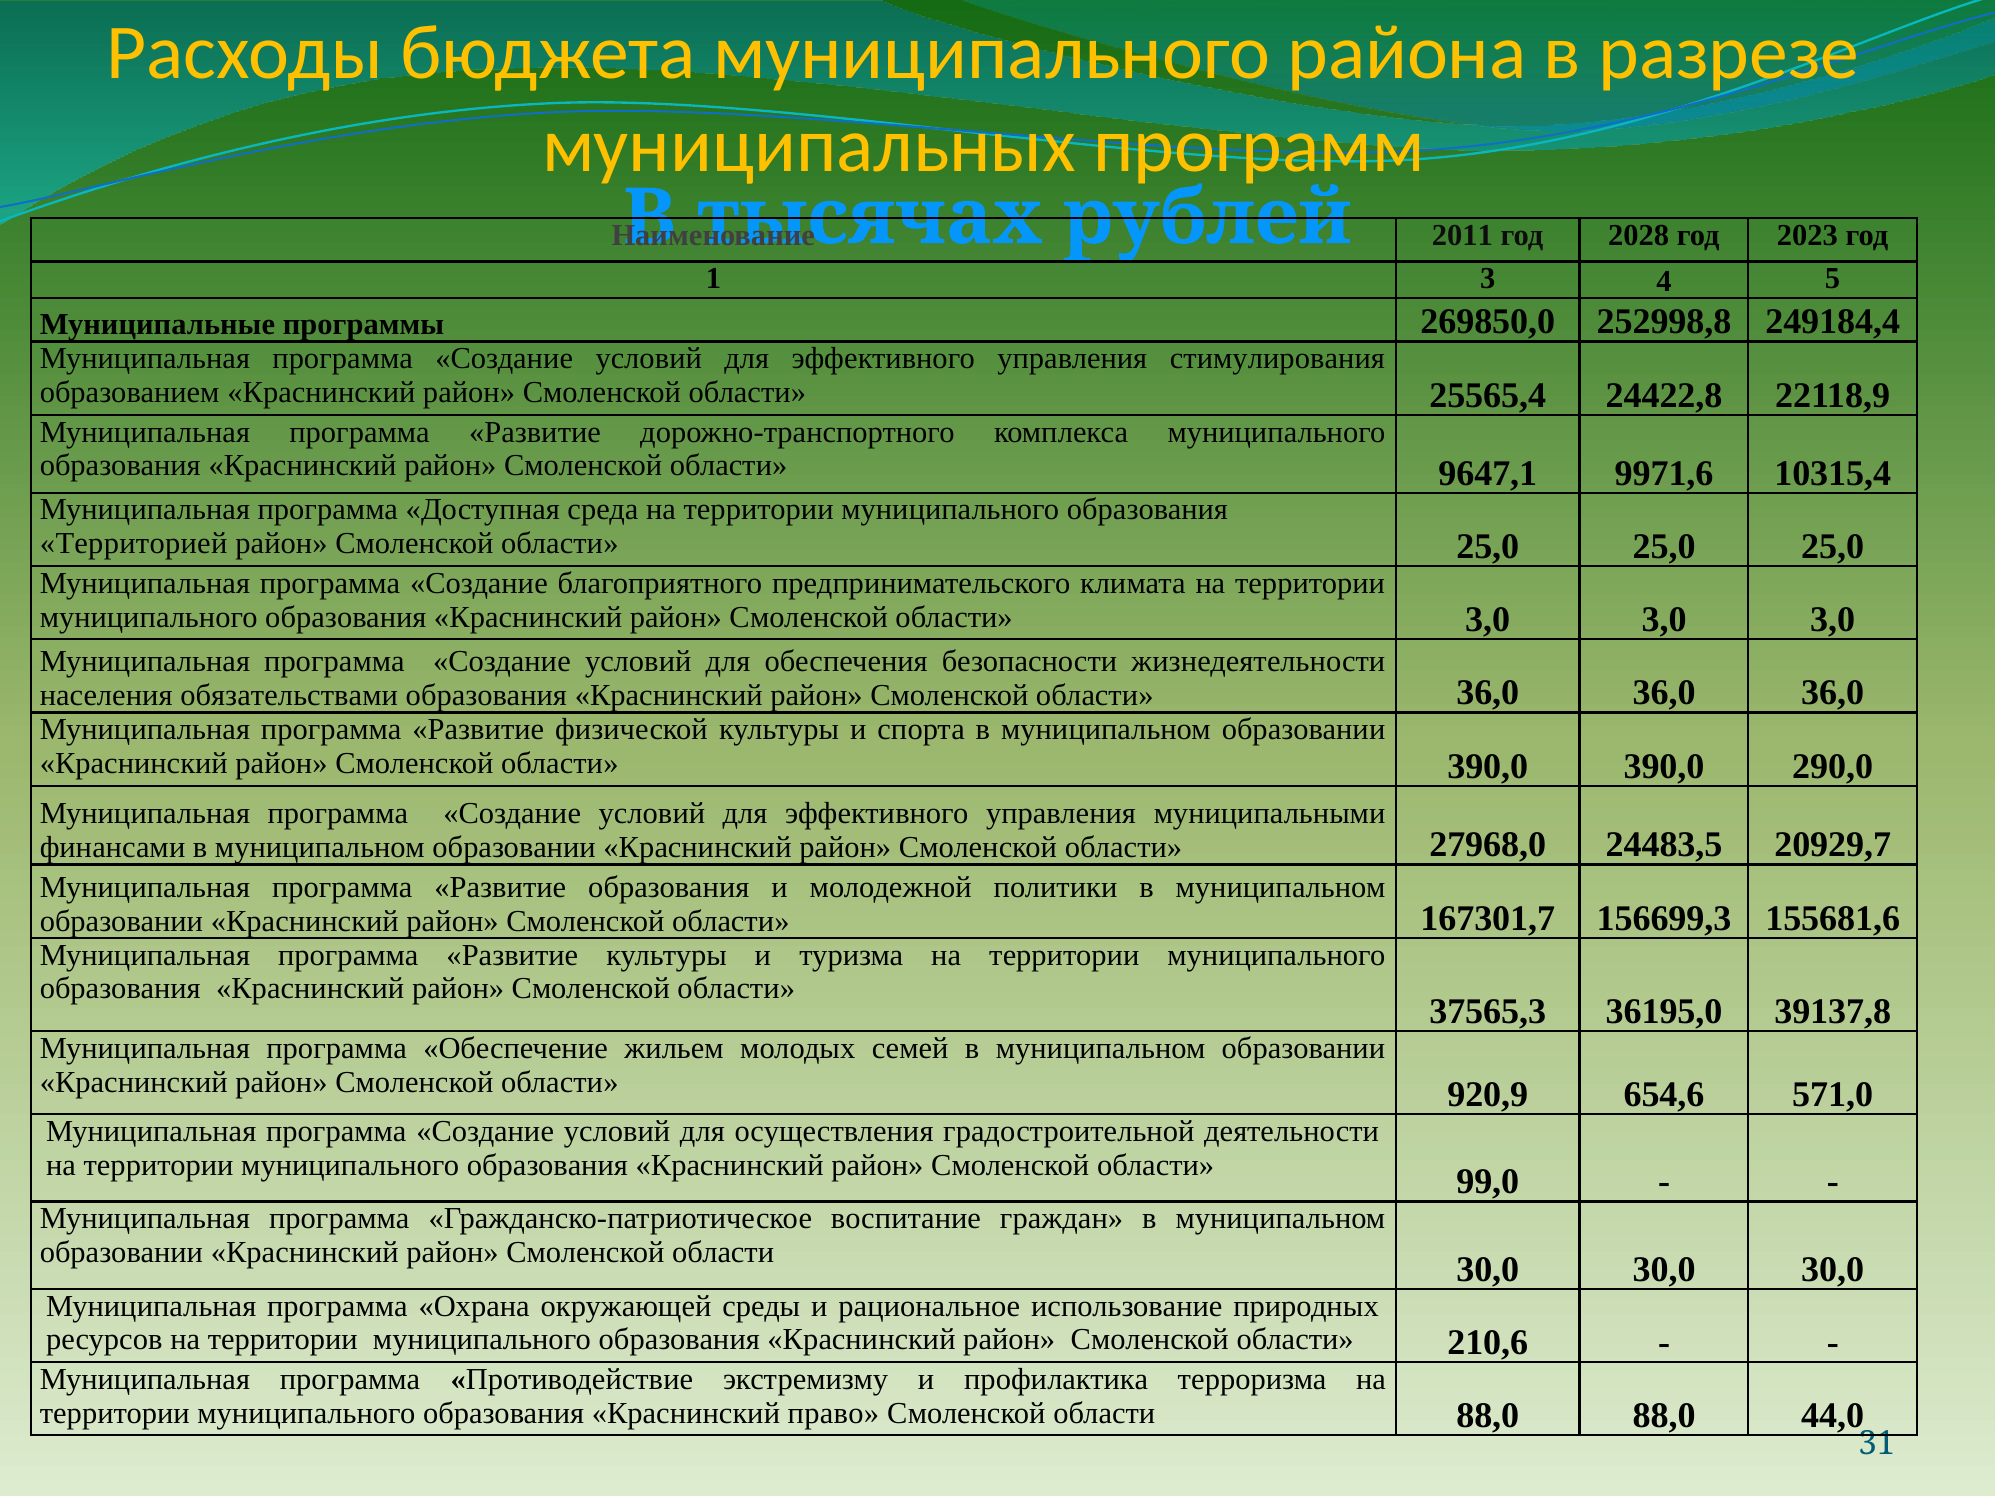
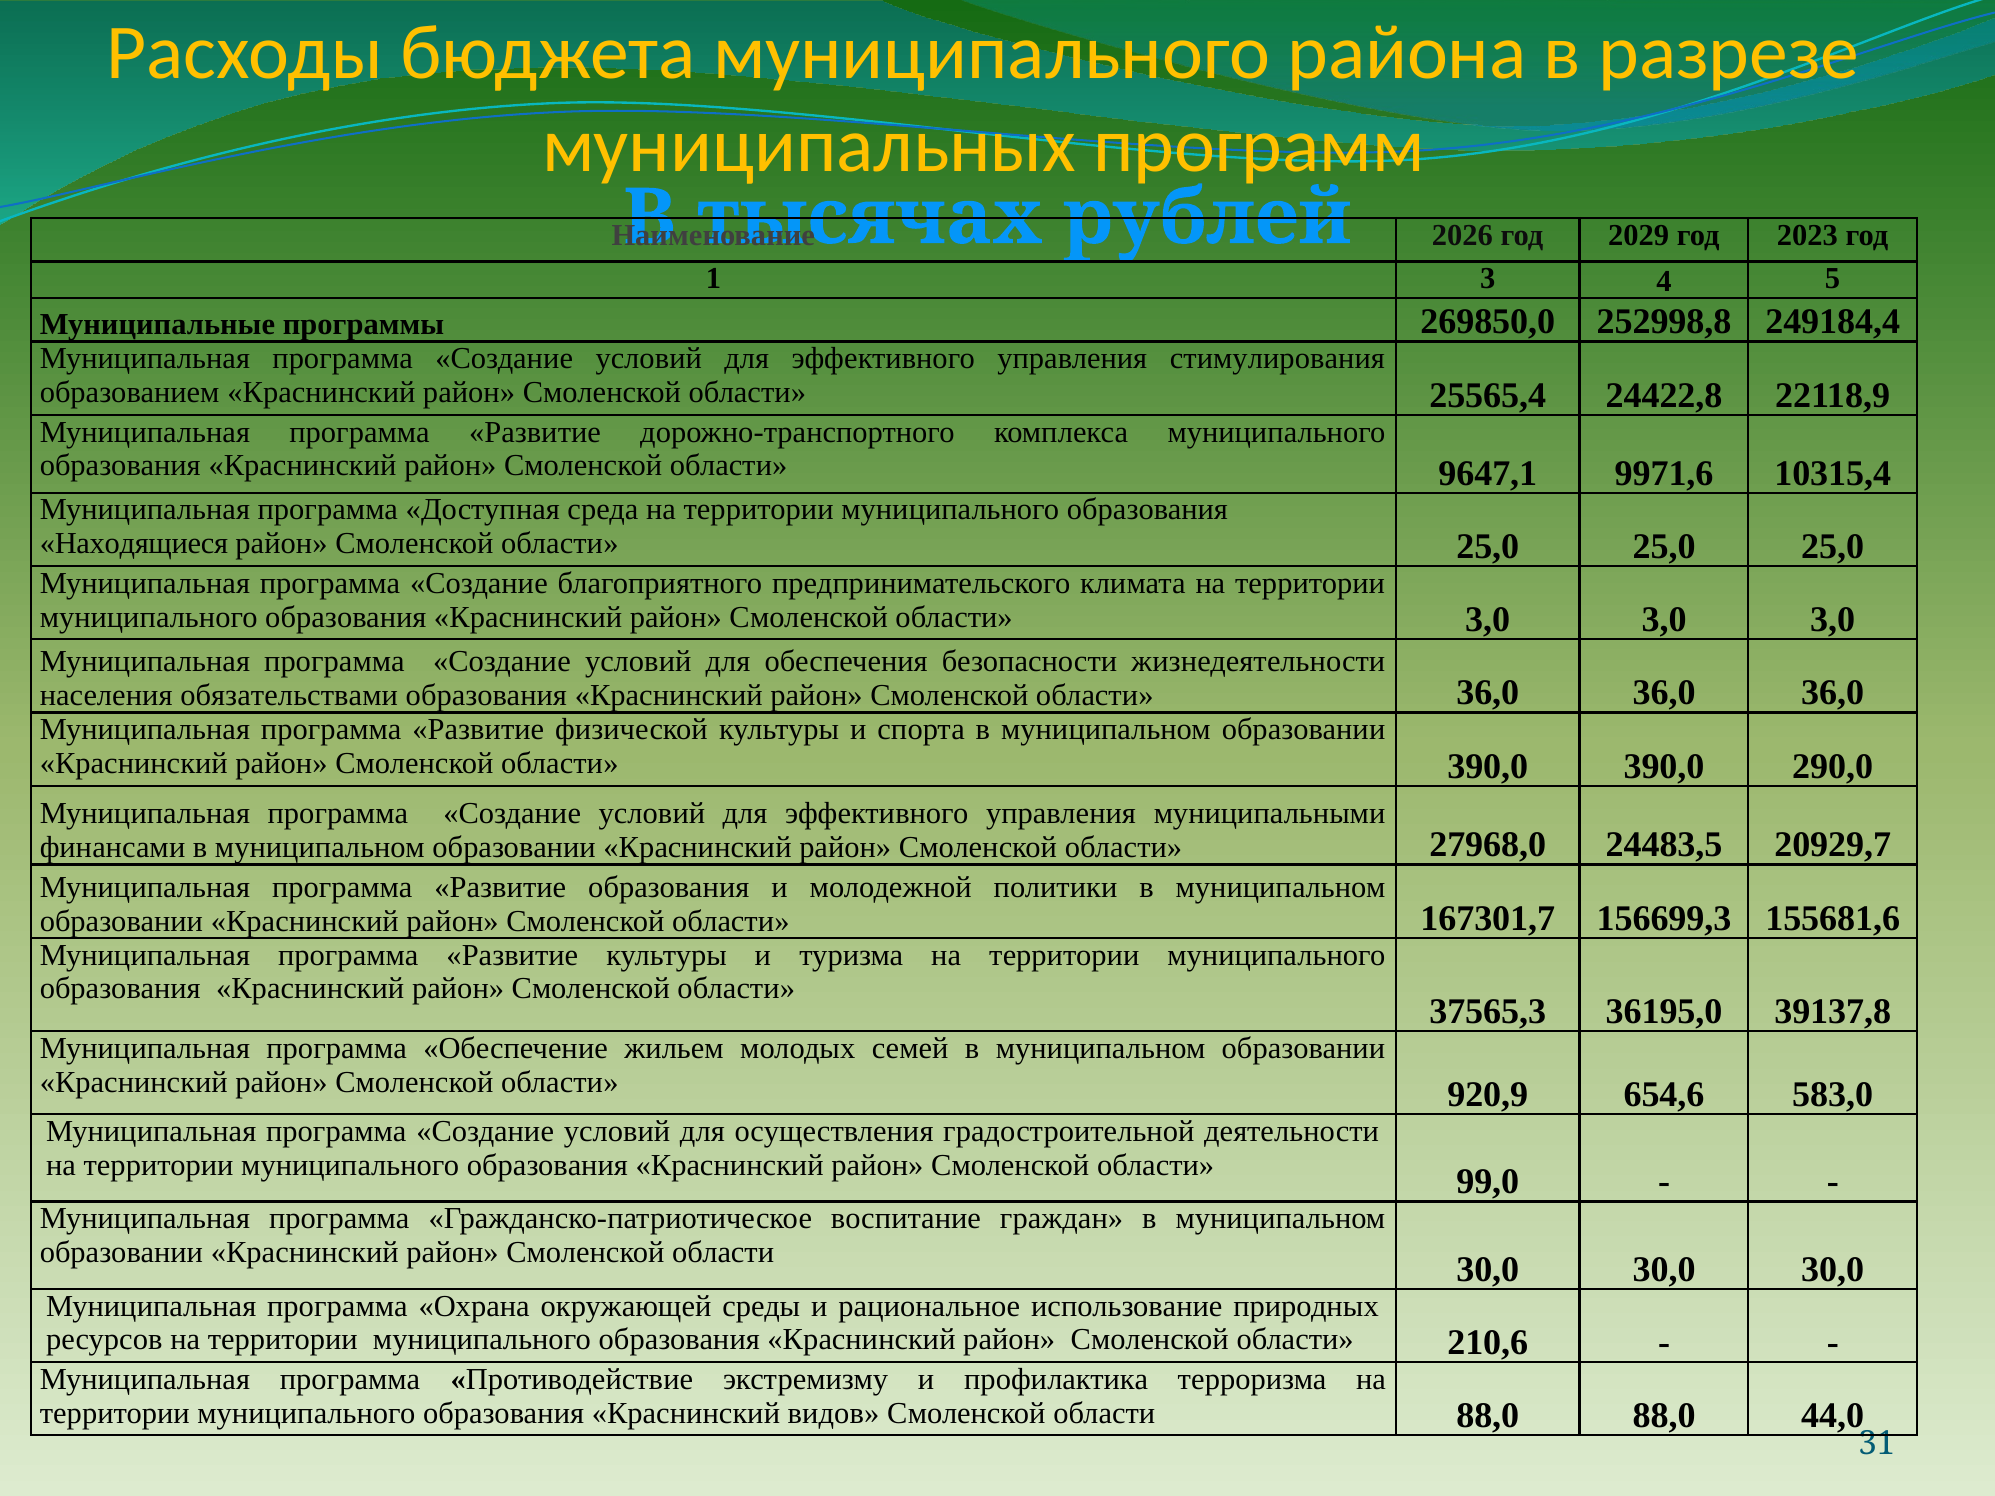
2011: 2011 -> 2026
2028: 2028 -> 2029
Территорией: Территорией -> Находящиеся
571,0: 571,0 -> 583,0
право: право -> видов
